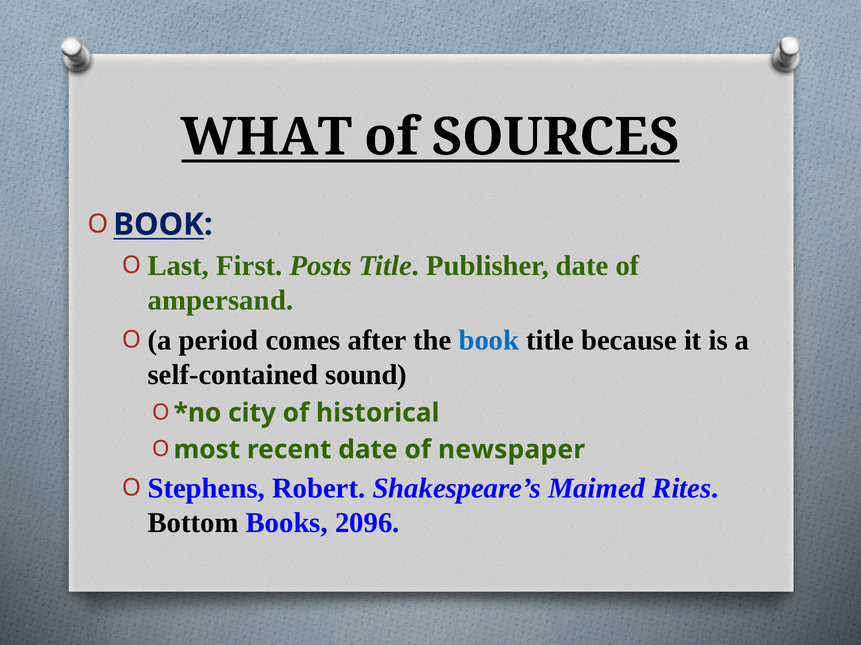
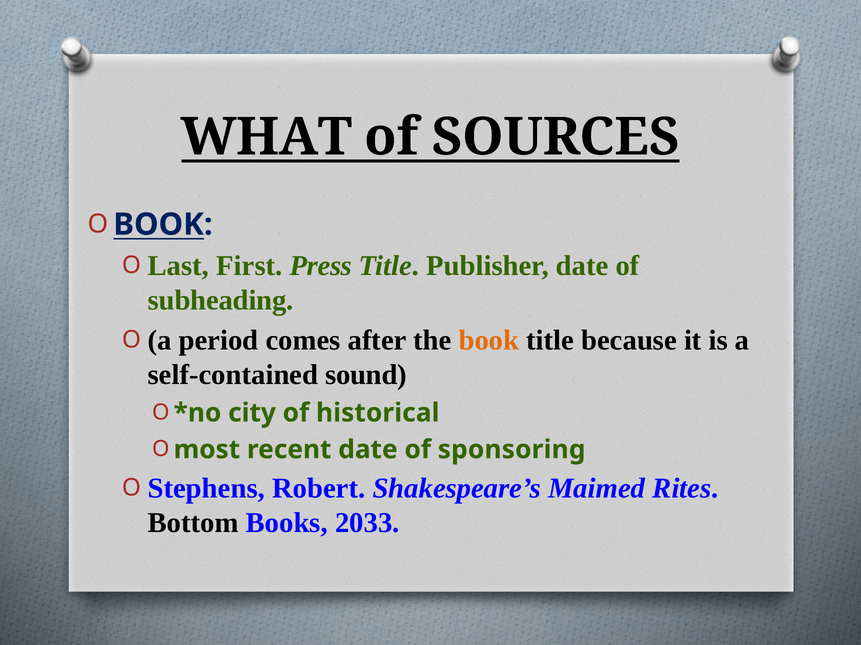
Posts: Posts -> Press
ampersand: ampersand -> subheading
book at (489, 341) colour: blue -> orange
newspaper: newspaper -> sponsoring
2096: 2096 -> 2033
